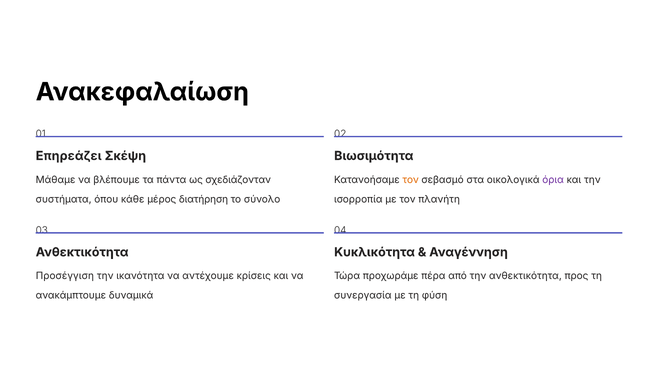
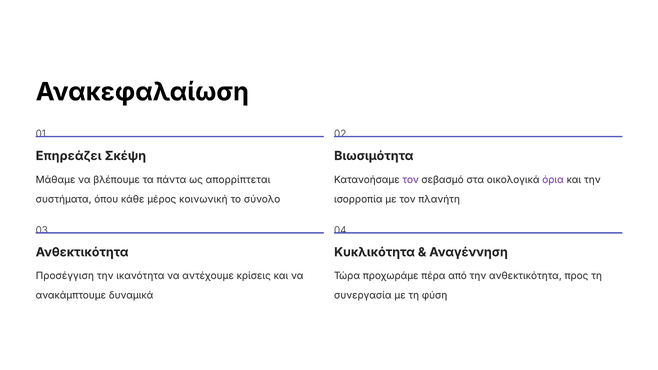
σχεδιάζονταν: σχεδιάζονταν -> απορρίπτεται
τον at (411, 180) colour: orange -> purple
διατήρηση: διατήρηση -> κοινωνική
